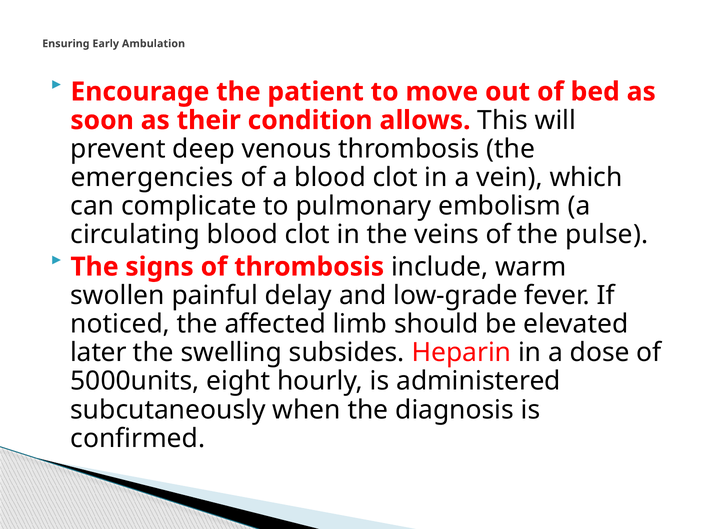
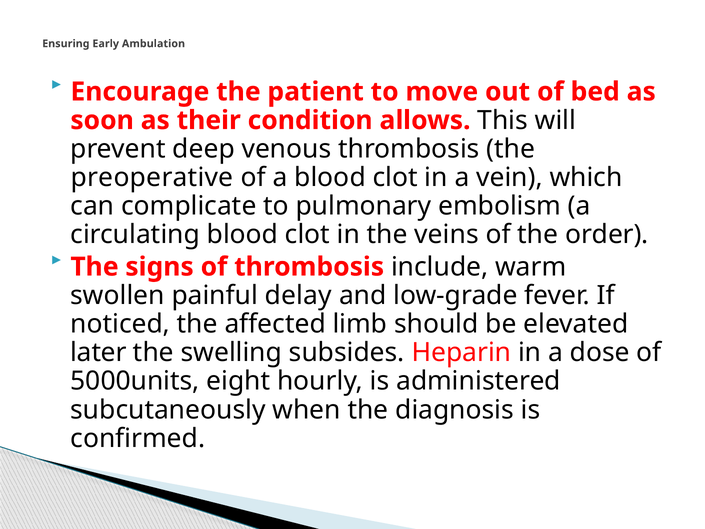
emergencies: emergencies -> preoperative
pulse: pulse -> order
